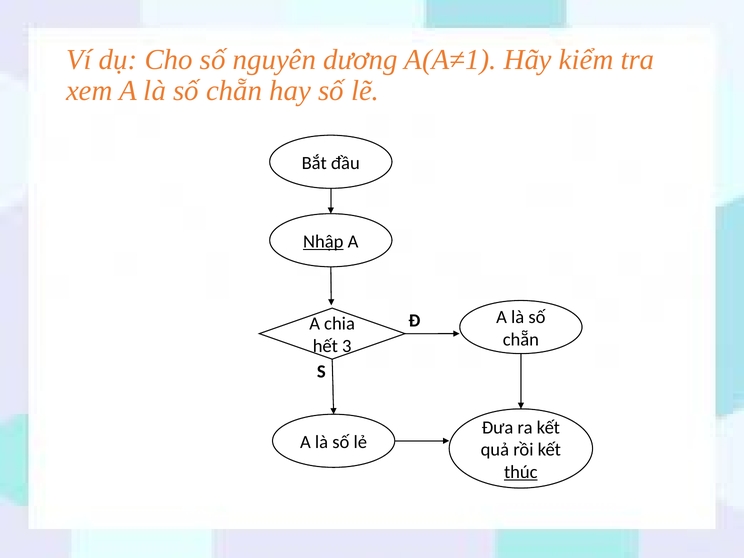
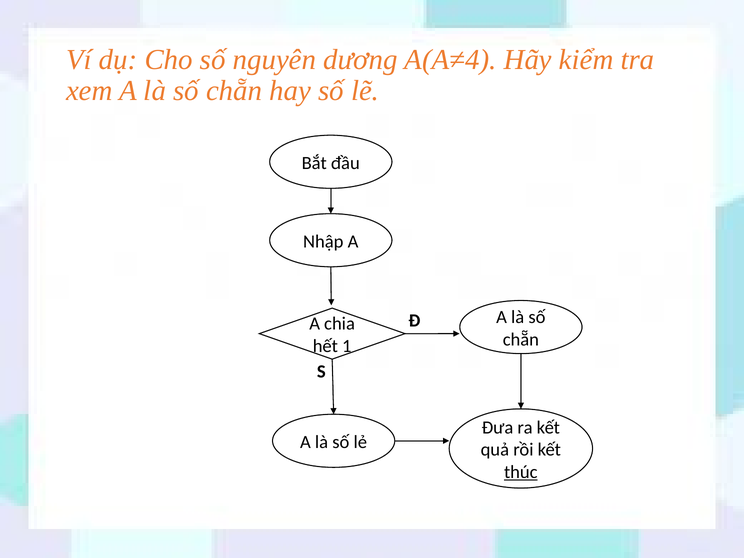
A(A≠1: A(A≠1 -> A(A≠4
Nhập underline: present -> none
3: 3 -> 1
